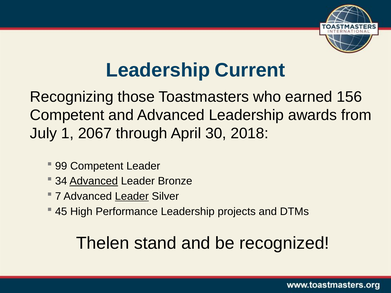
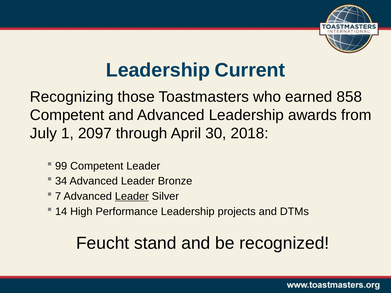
156: 156 -> 858
2067: 2067 -> 2097
Advanced at (94, 181) underline: present -> none
45: 45 -> 14
Thelen: Thelen -> Feucht
